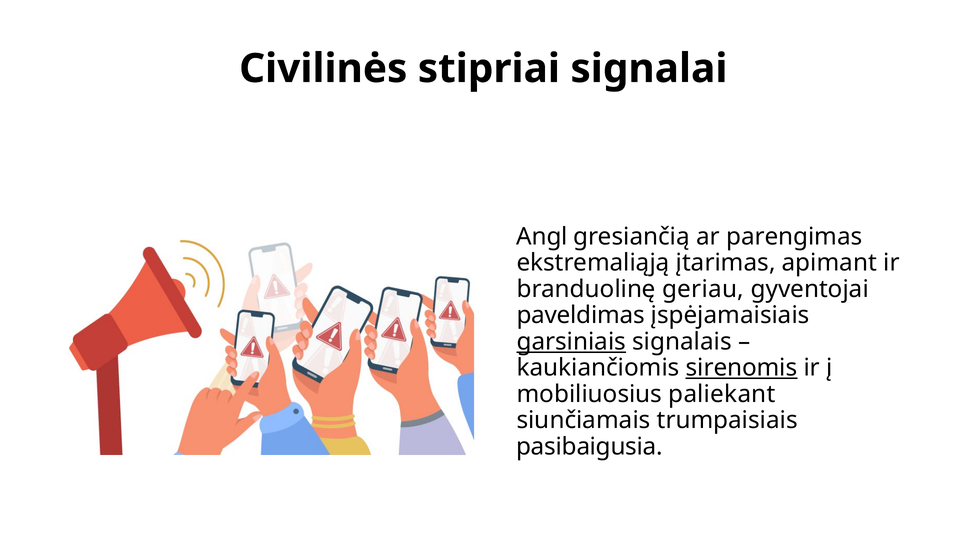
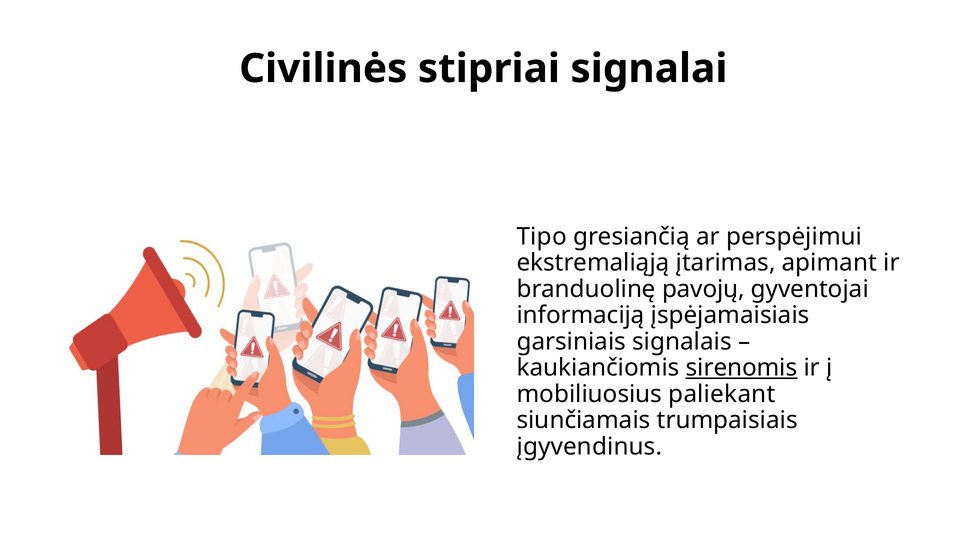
Angl: Angl -> Tipo
parengimas: parengimas -> perspėjimui
geriau: geriau -> pavojų
paveldimas: paveldimas -> informaciją
garsiniais underline: present -> none
pasibaigusia: pasibaigusia -> įgyvendinus
